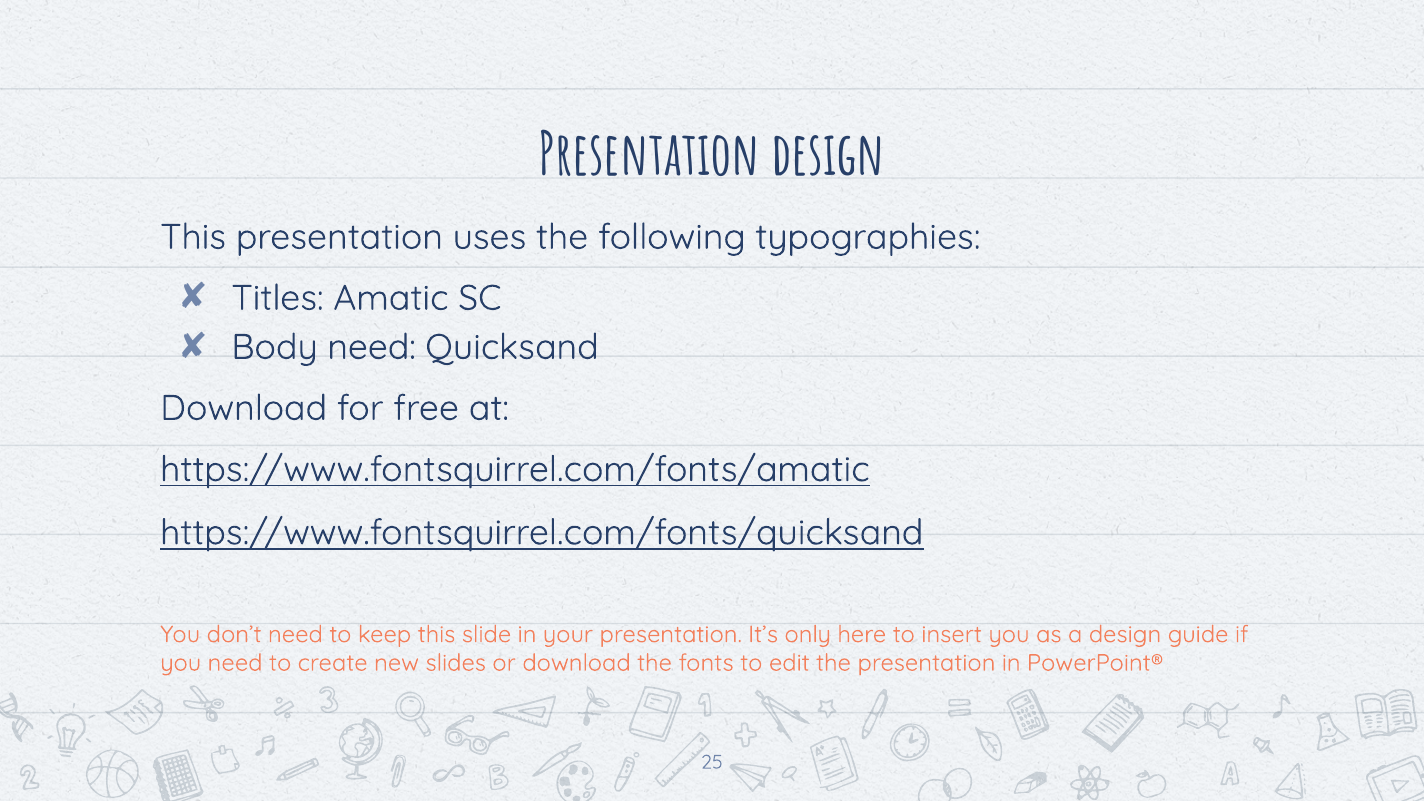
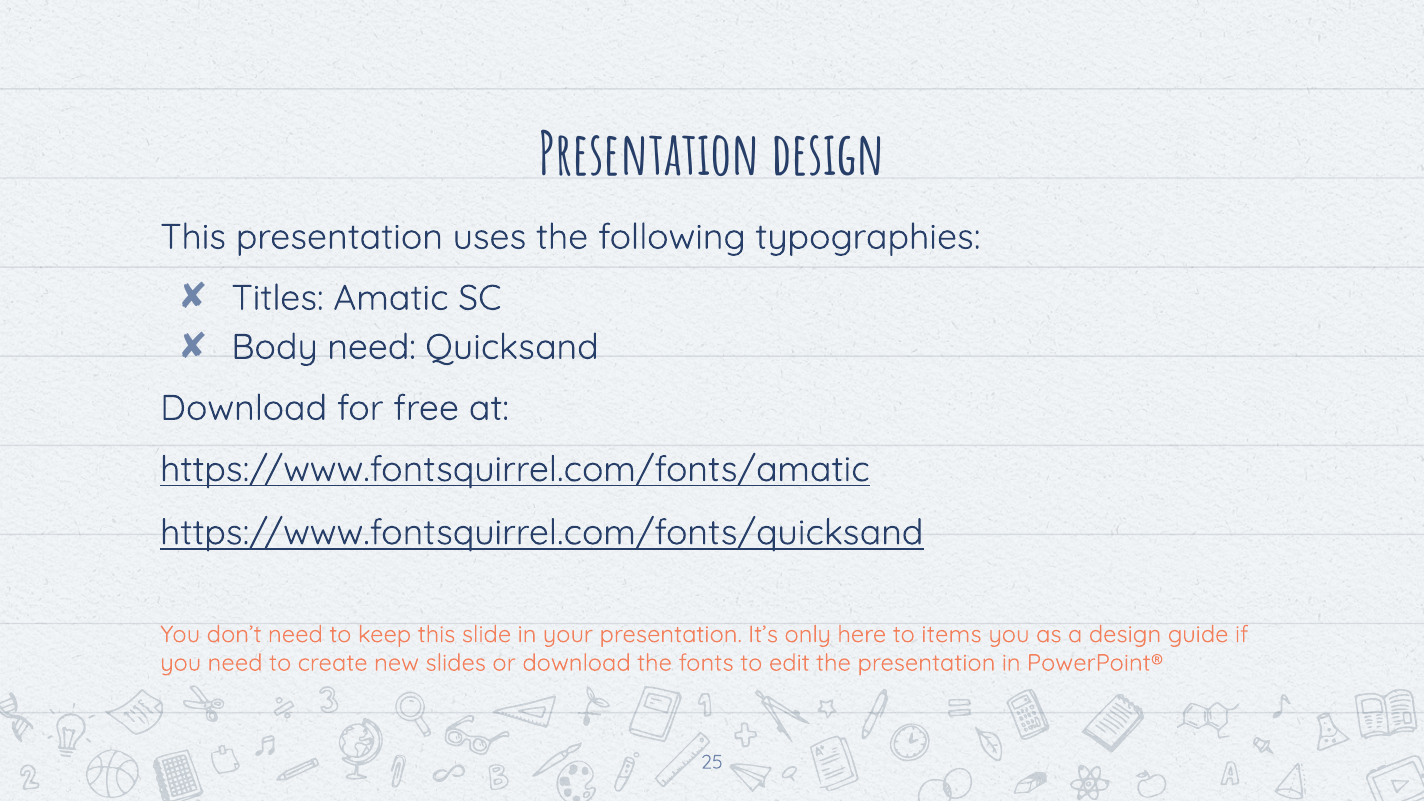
insert: insert -> items
